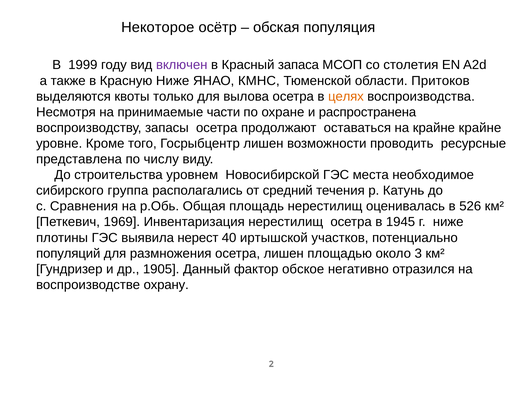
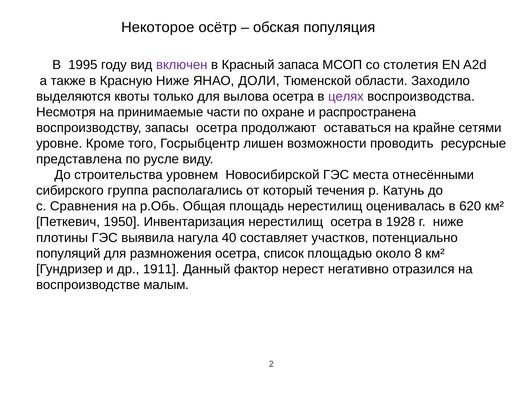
1999: 1999 -> 1995
КМНС: КМНС -> ДОЛИ
Притоков: Притоков -> Заходило
целях colour: orange -> purple
крайне крайне: крайне -> сетями
числу: числу -> русле
необходимое: необходимое -> отнесёнными
средний: средний -> который
526: 526 -> 620
1969: 1969 -> 1950
1945: 1945 -> 1928
нерест: нерест -> нагула
иртышской: иртышской -> составляет
осетра лишен: лишен -> список
3: 3 -> 8
1905: 1905 -> 1911
обское: обское -> нерест
охрану: охрану -> малым
